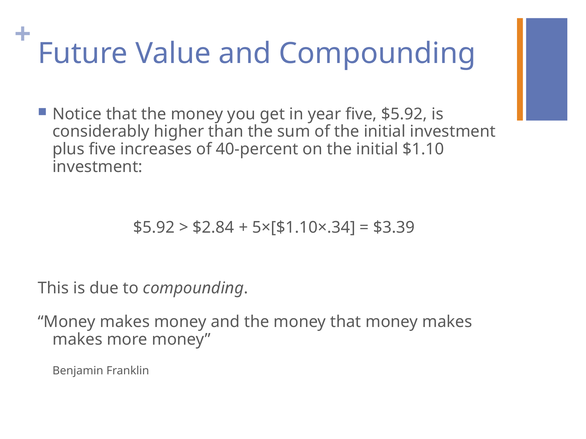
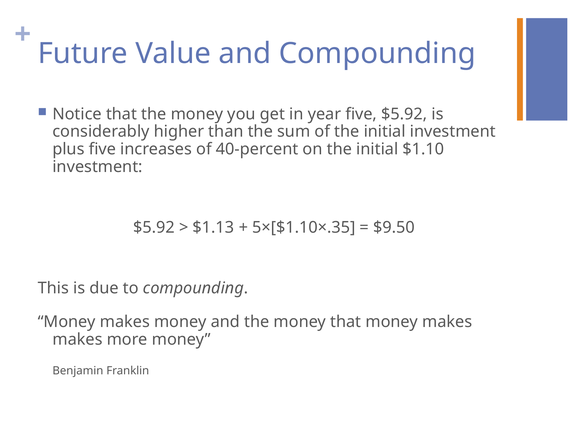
$2.84: $2.84 -> $1.13
5×[$1.10×.34: 5×[$1.10×.34 -> 5×[$1.10×.35
$3.39: $3.39 -> $9.50
